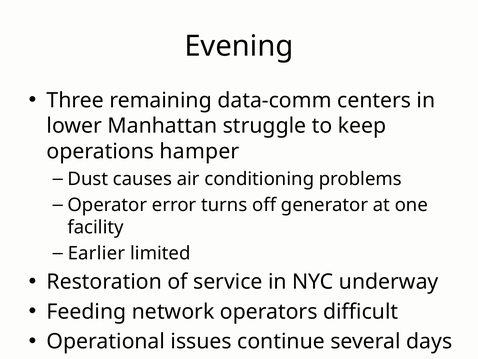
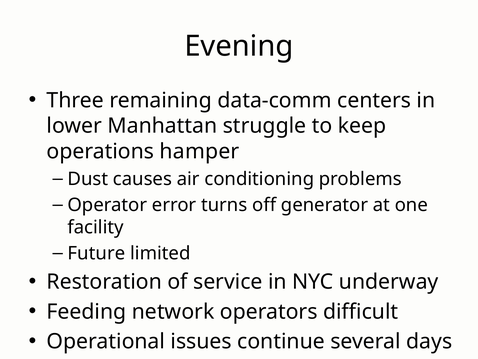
Earlier: Earlier -> Future
